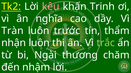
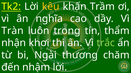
kêu colour: pink -> yellow
Trinh: Trinh -> Trầm
trước: trước -> trong
nhận luôn: luôn -> khơi
